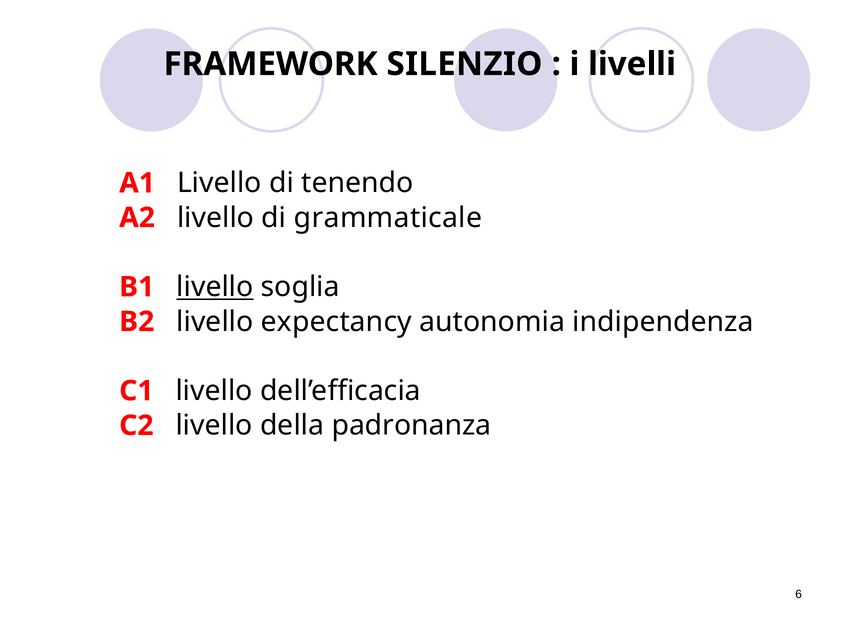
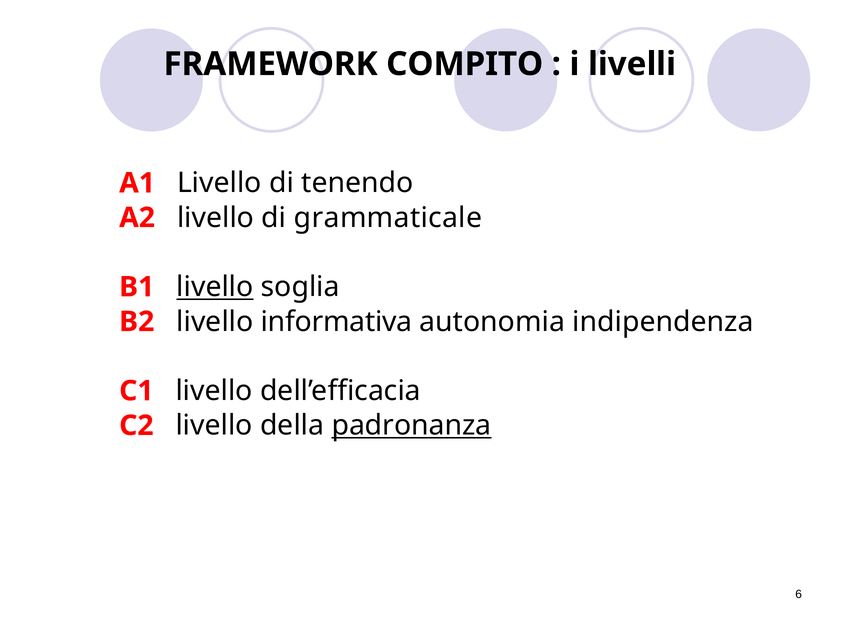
SILENZIO: SILENZIO -> COMPITO
expectancy: expectancy -> informativa
padronanza underline: none -> present
